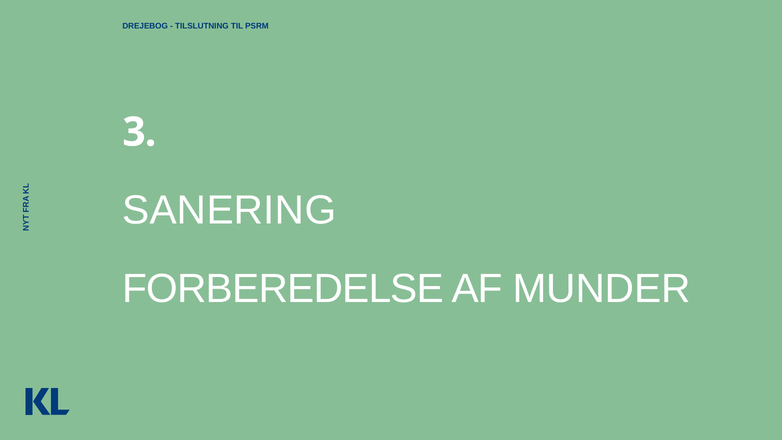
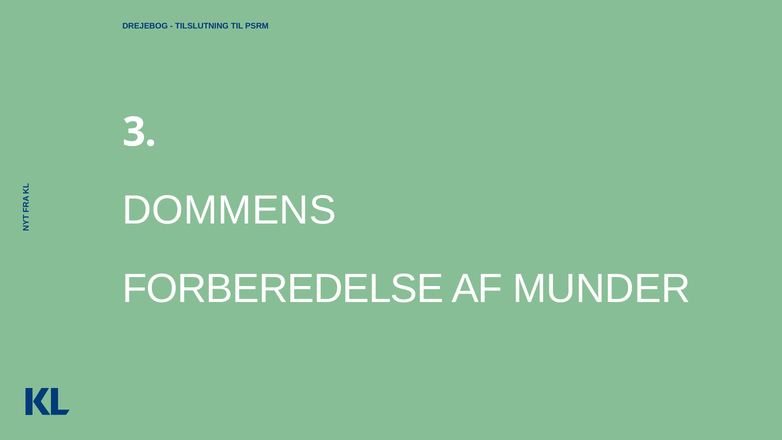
SANERING: SANERING -> DOMMENS
